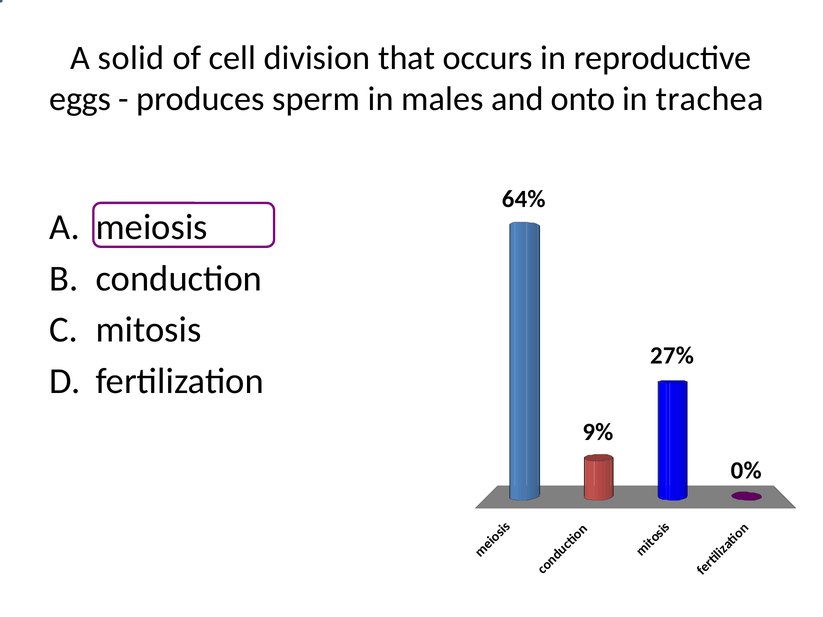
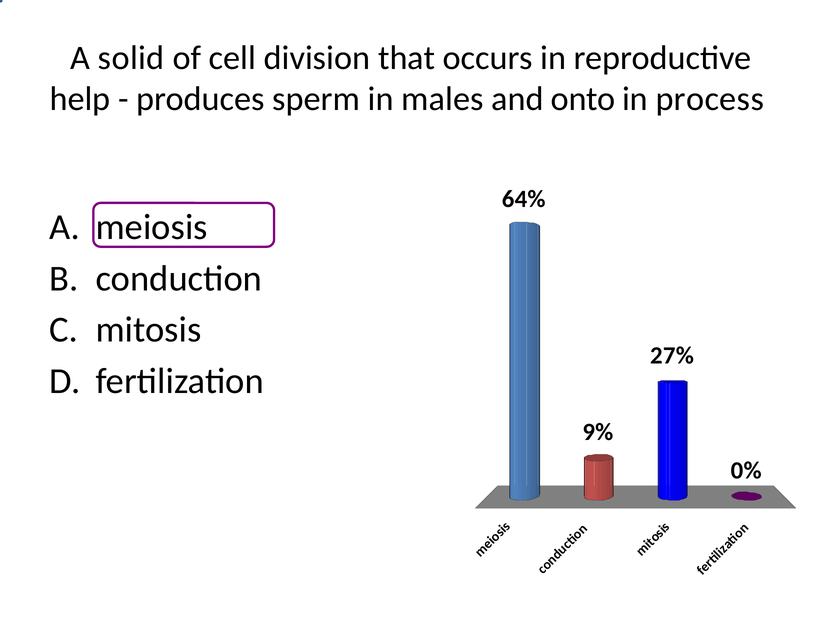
eggs: eggs -> help
trachea: trachea -> process
